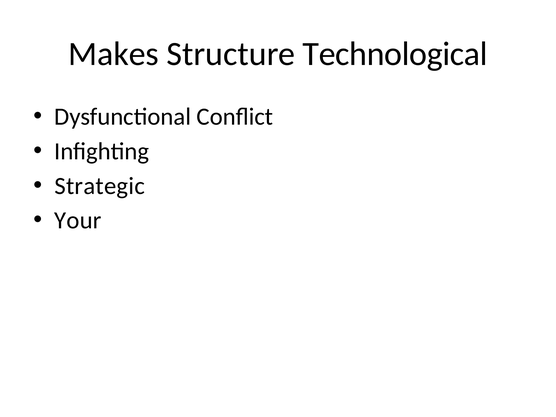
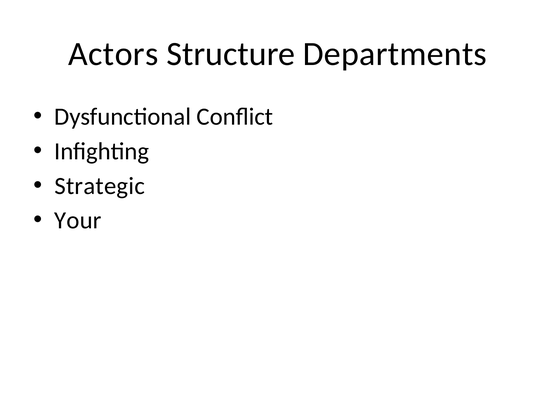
Makes: Makes -> Actors
Technological: Technological -> Departments
